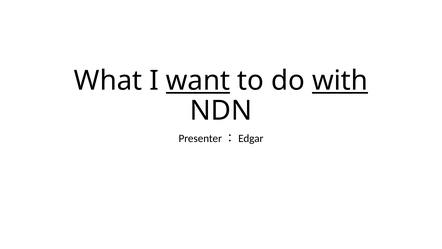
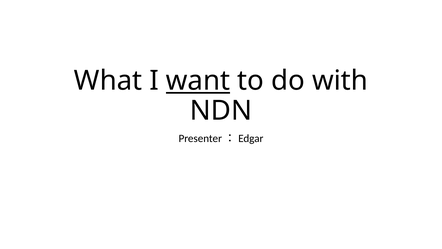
with underline: present -> none
